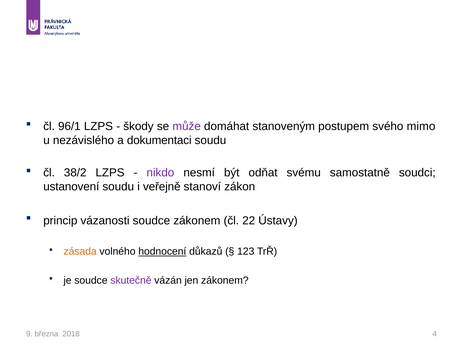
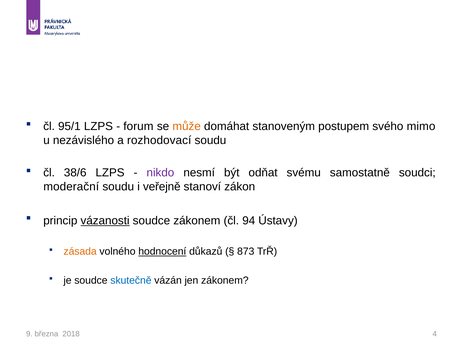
96/1: 96/1 -> 95/1
škody: škody -> forum
může colour: purple -> orange
dokumentaci: dokumentaci -> rozhodovací
38/2: 38/2 -> 38/6
ustanovení: ustanovení -> moderační
vázanosti underline: none -> present
22: 22 -> 94
123: 123 -> 873
skutečně colour: purple -> blue
